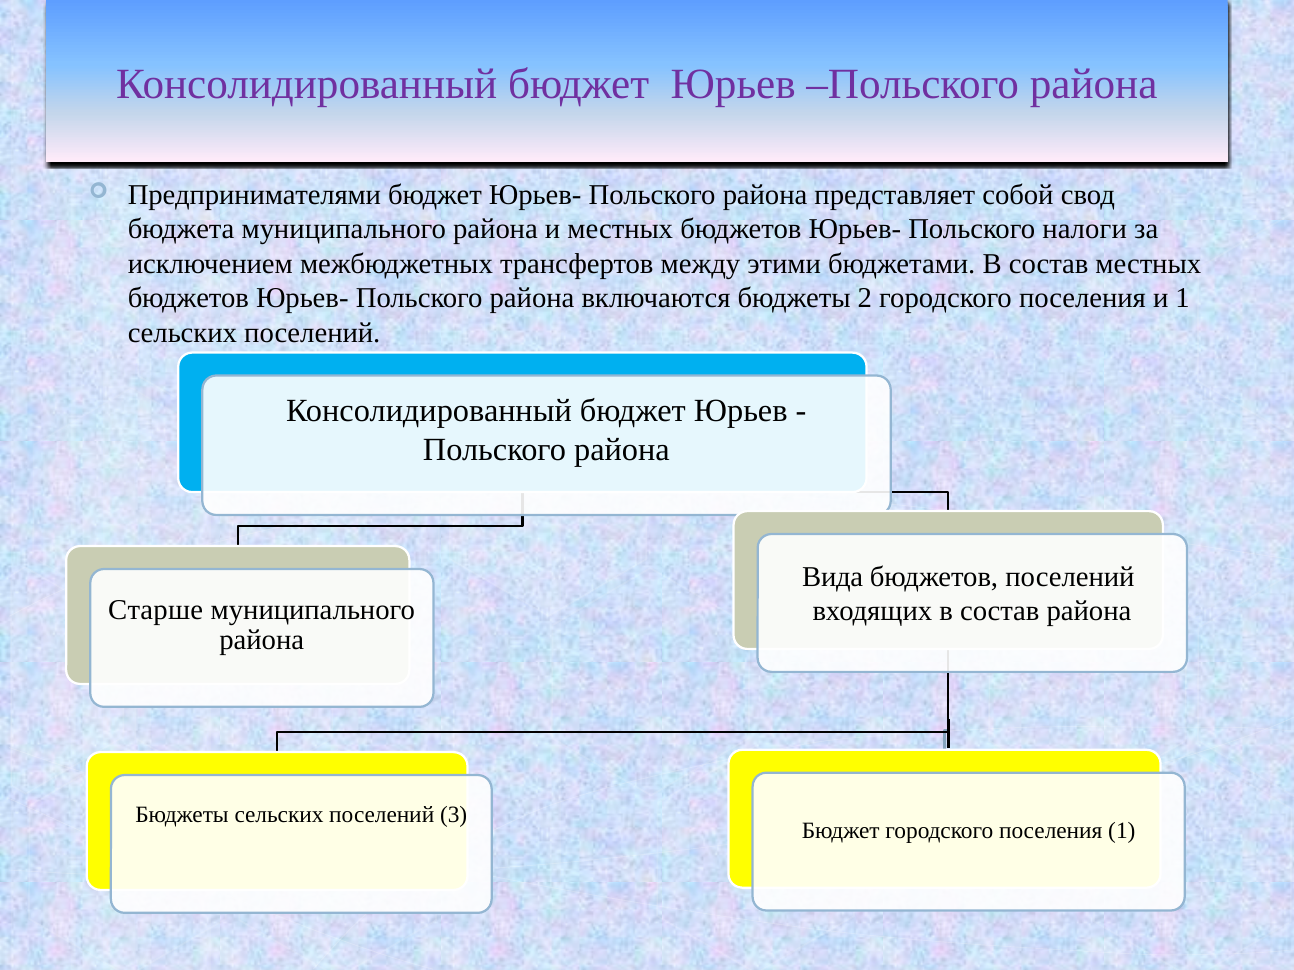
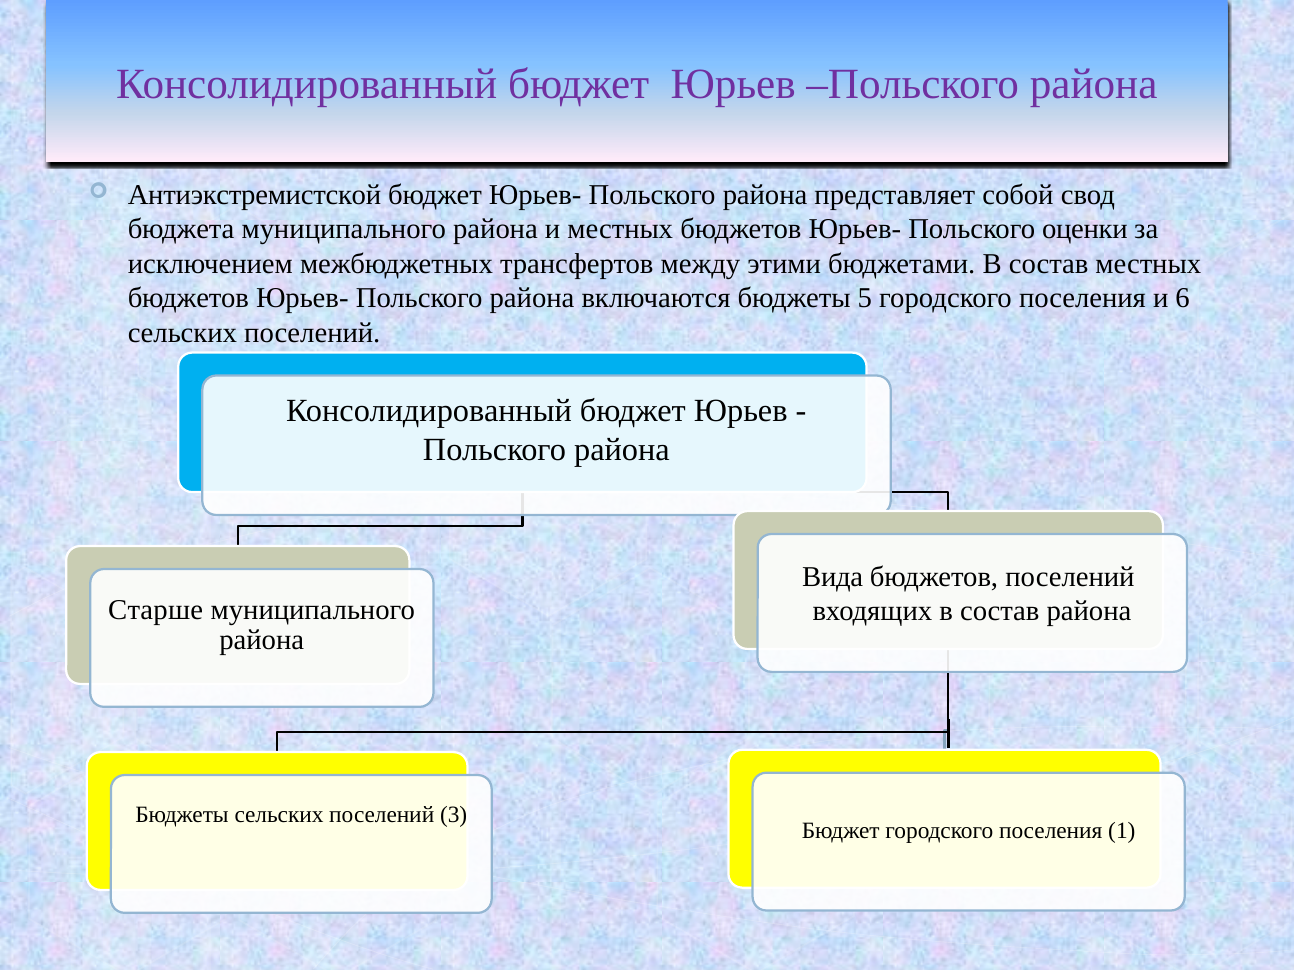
Предпринимателями: Предпринимателями -> Антиэкстремистской
налоги: налоги -> оценки
2: 2 -> 5
и 1: 1 -> 6
